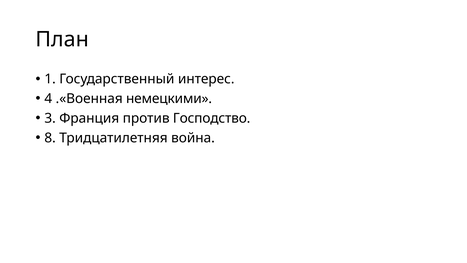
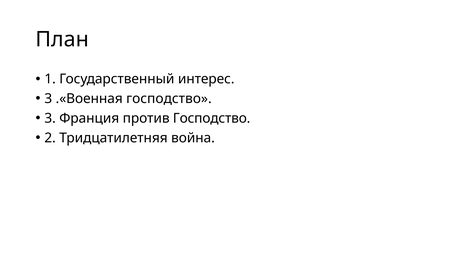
4 at (48, 99): 4 -> 3
.«Военная немецкими: немецкими -> господство
8: 8 -> 2
